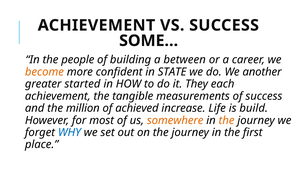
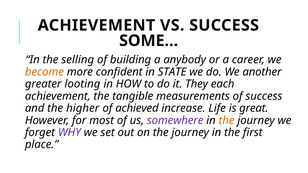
people: people -> selling
between: between -> anybody
started: started -> looting
million: million -> higher
build: build -> great
somewhere colour: orange -> purple
WHY colour: blue -> purple
